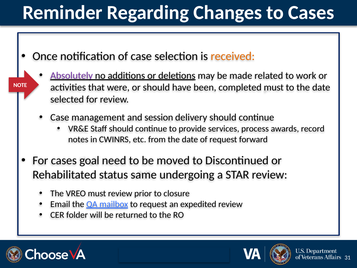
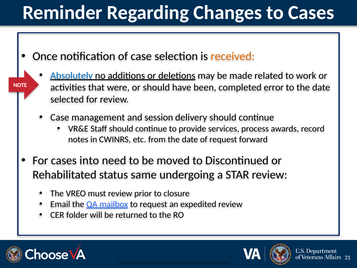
Absolutely colour: purple -> blue
completed must: must -> error
goal: goal -> into
